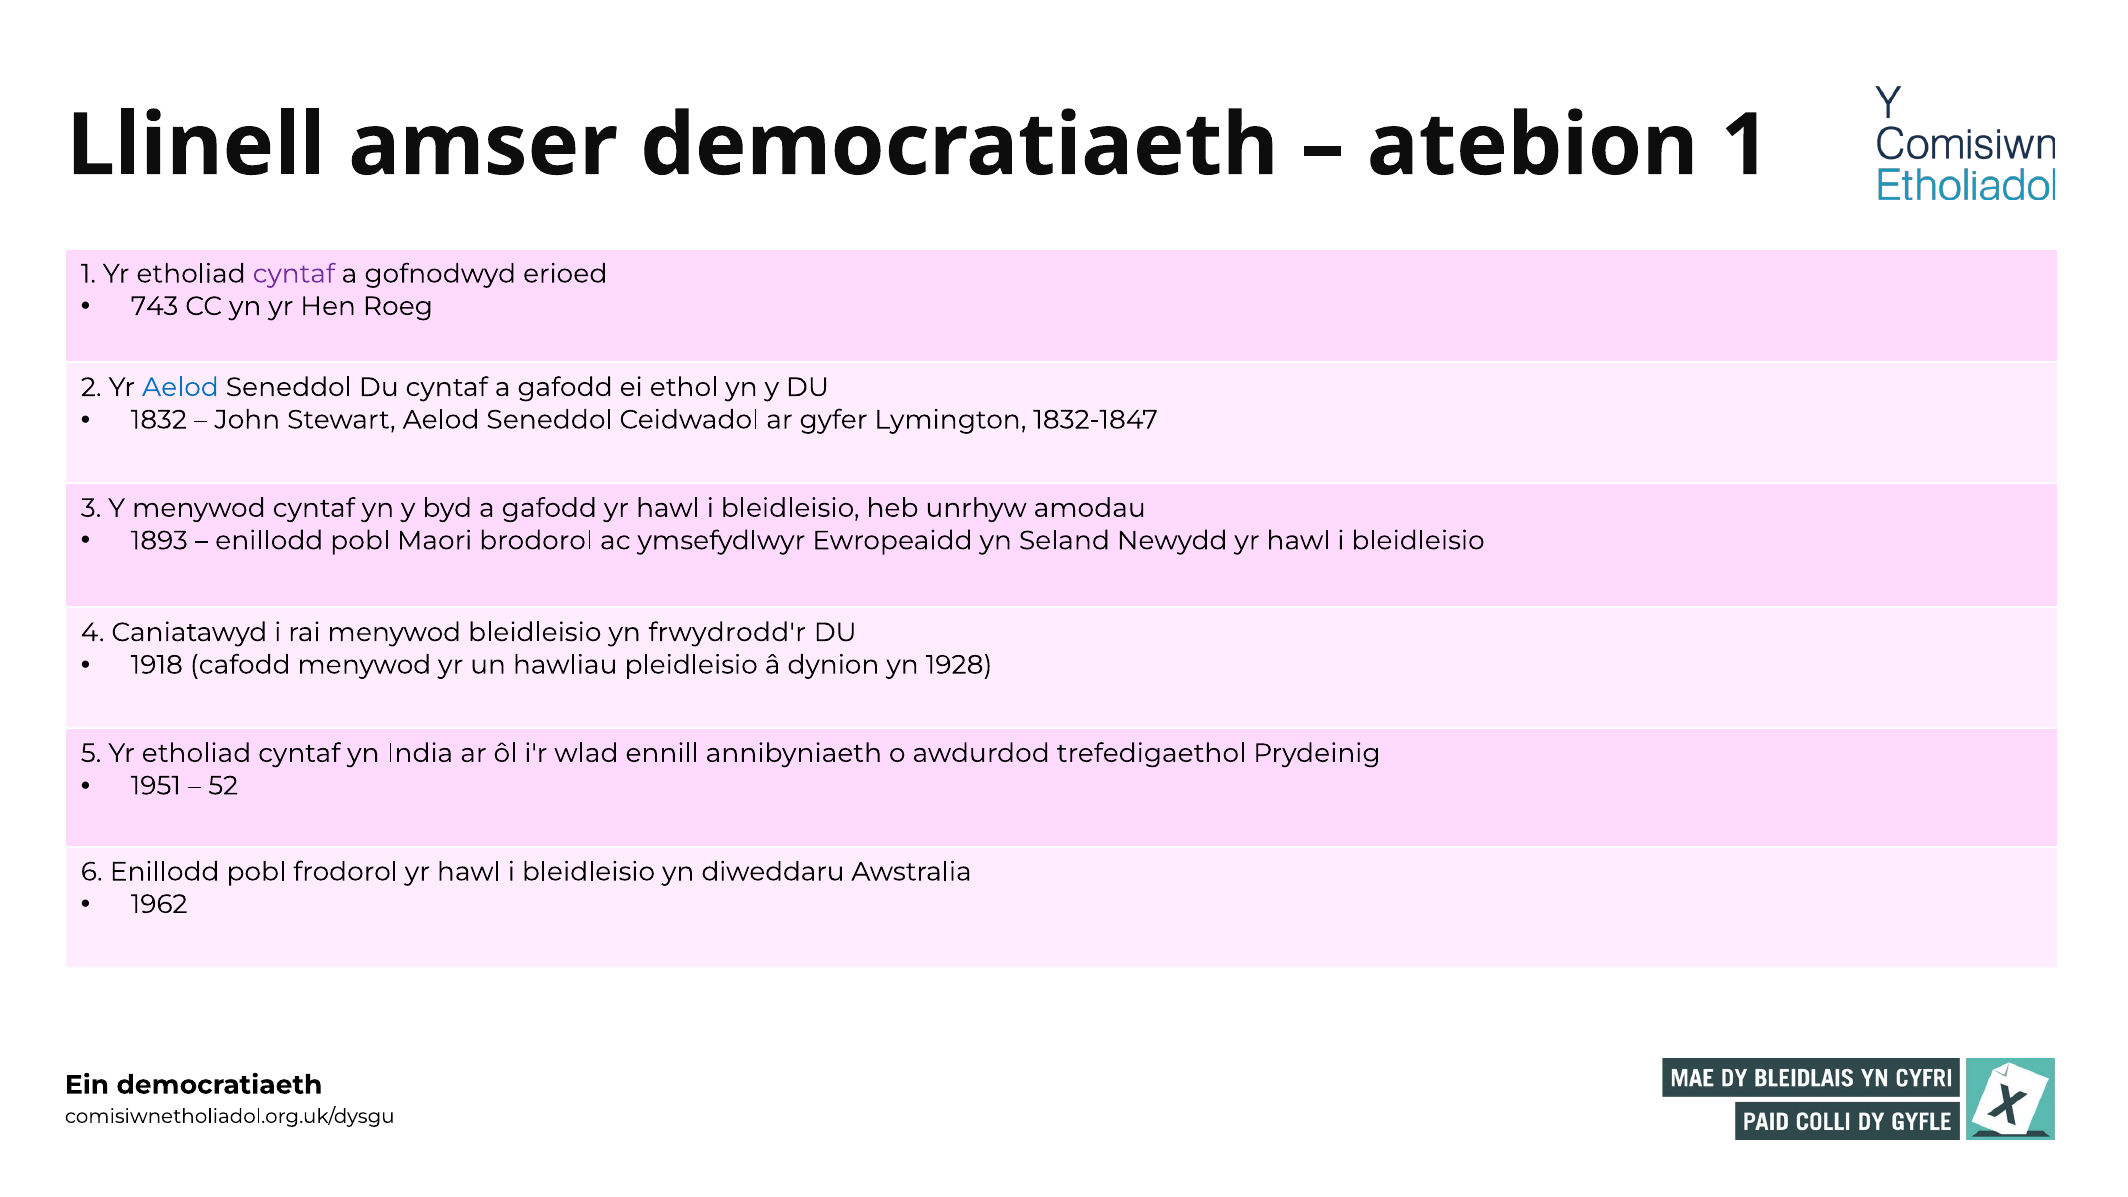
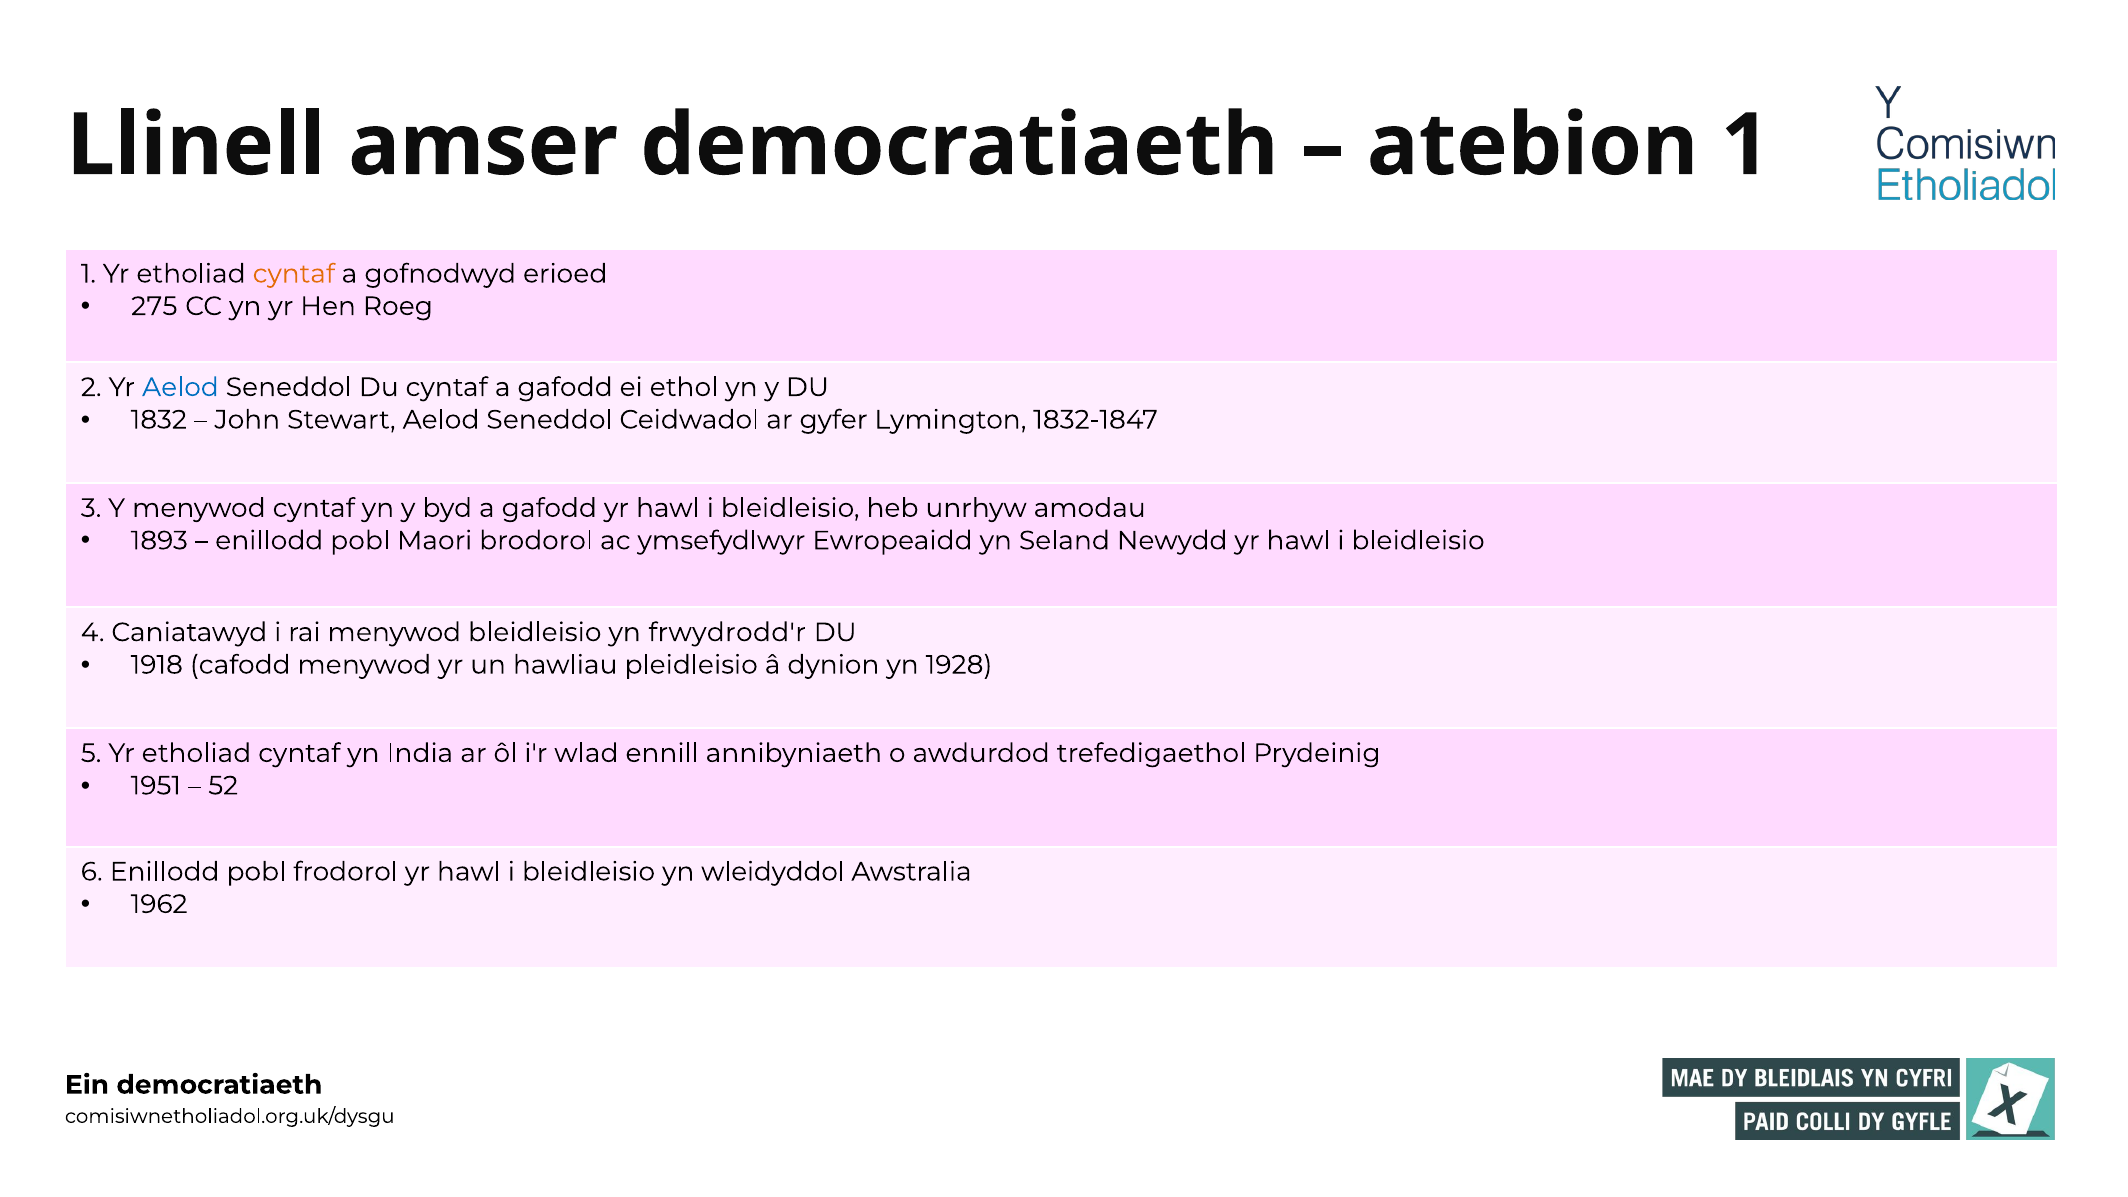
cyntaf at (294, 274) colour: purple -> orange
743: 743 -> 275
diweddaru: diweddaru -> wleidyddol
